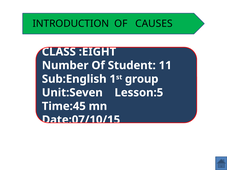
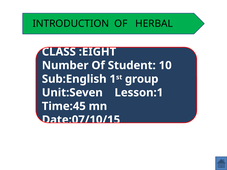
CAUSES: CAUSES -> HERBAL
11: 11 -> 10
Lesson:5: Lesson:5 -> Lesson:1
